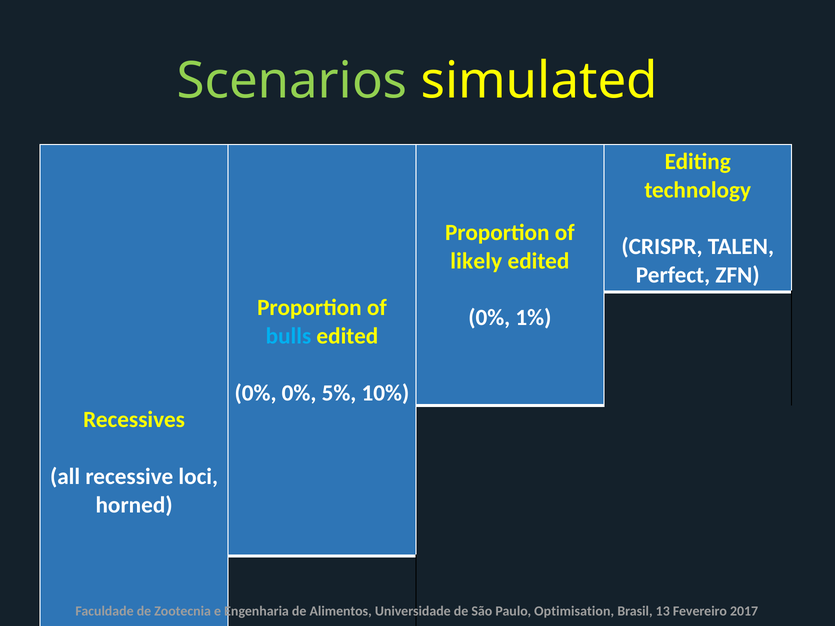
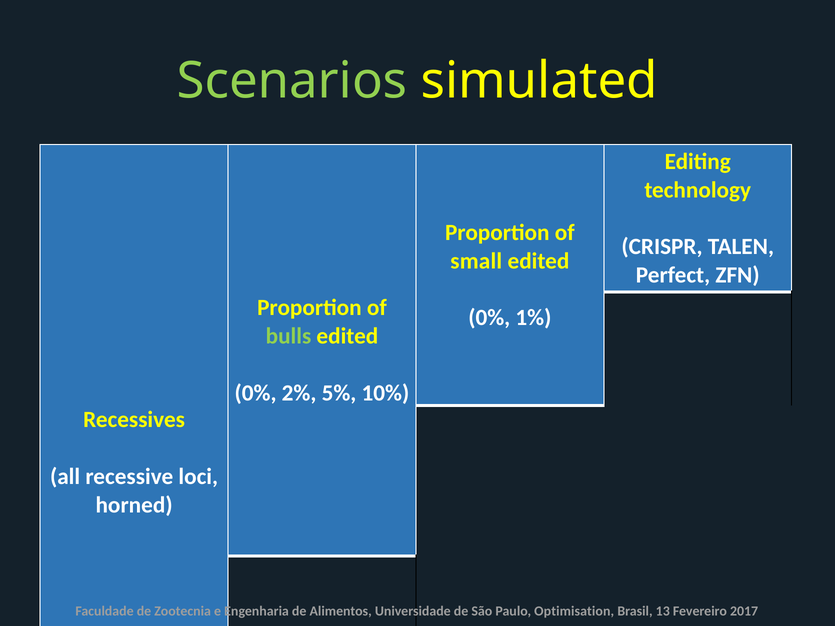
likely: likely -> small
bulls colour: light blue -> light green
0% 0%: 0% -> 2%
